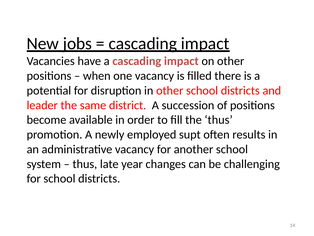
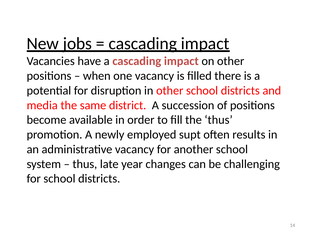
leader: leader -> media
